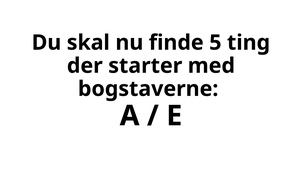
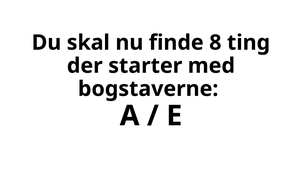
5: 5 -> 8
